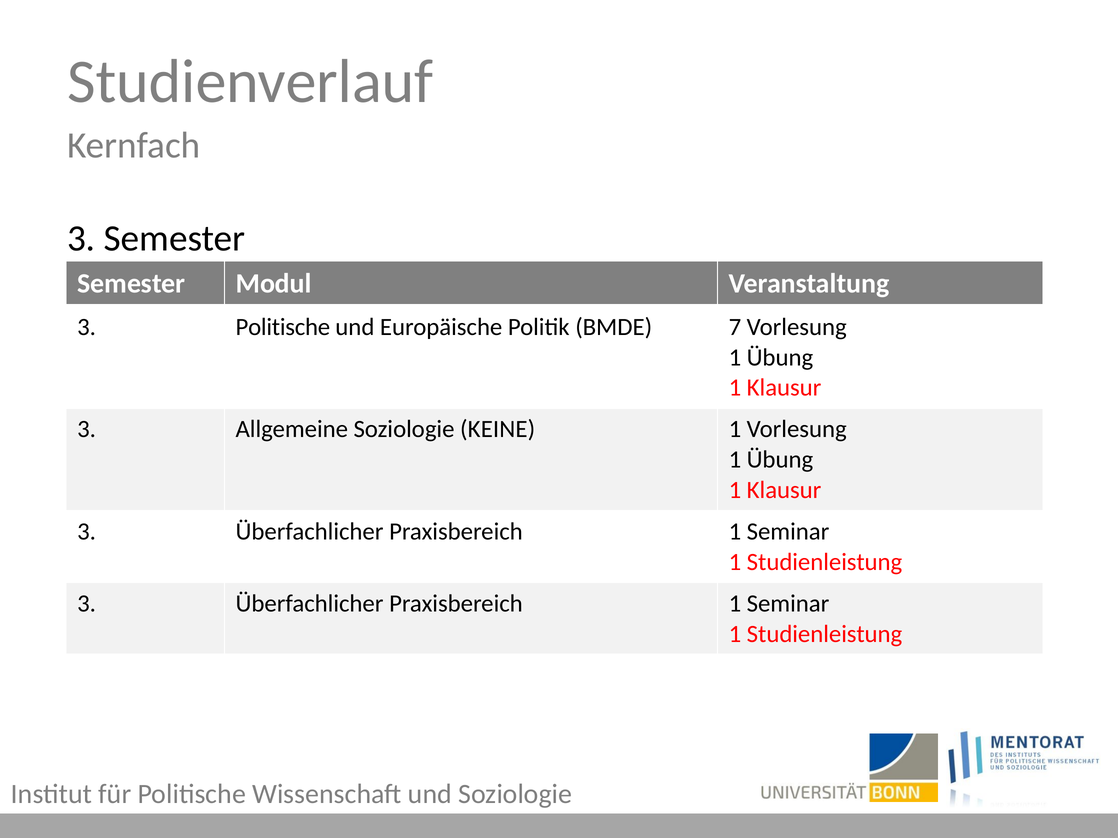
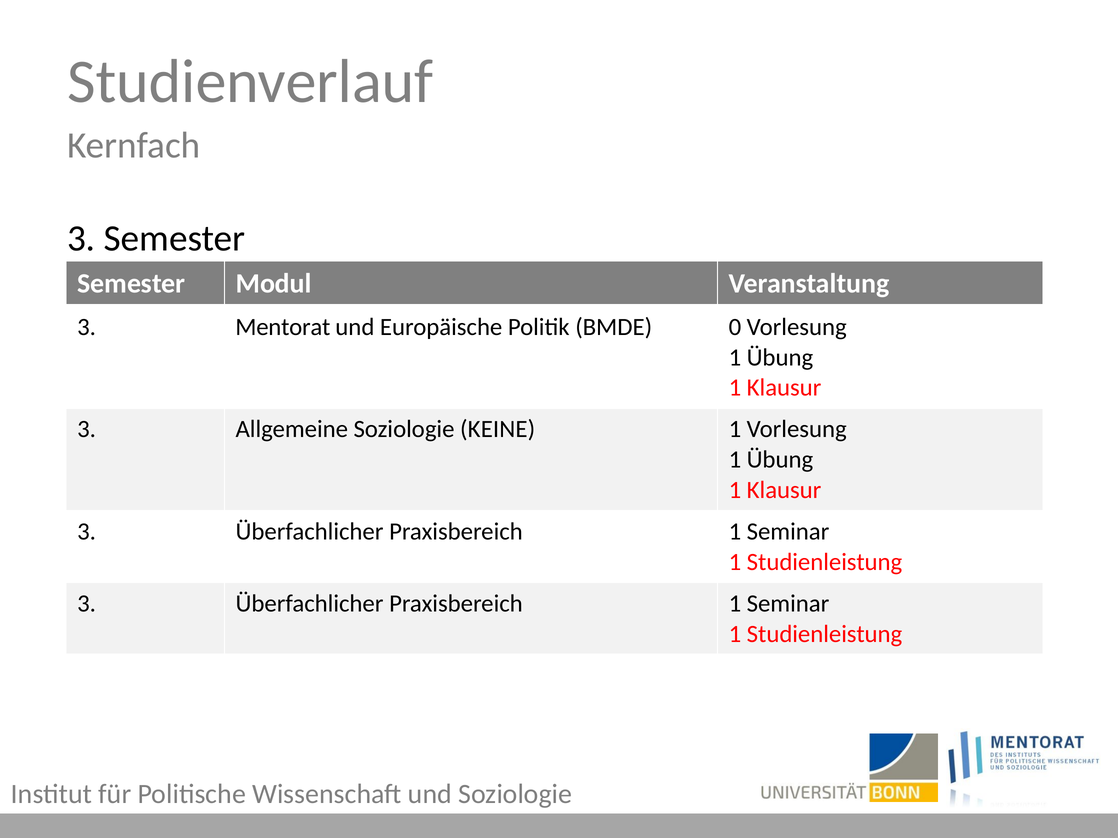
3 Politische: Politische -> Mentorat
7: 7 -> 0
